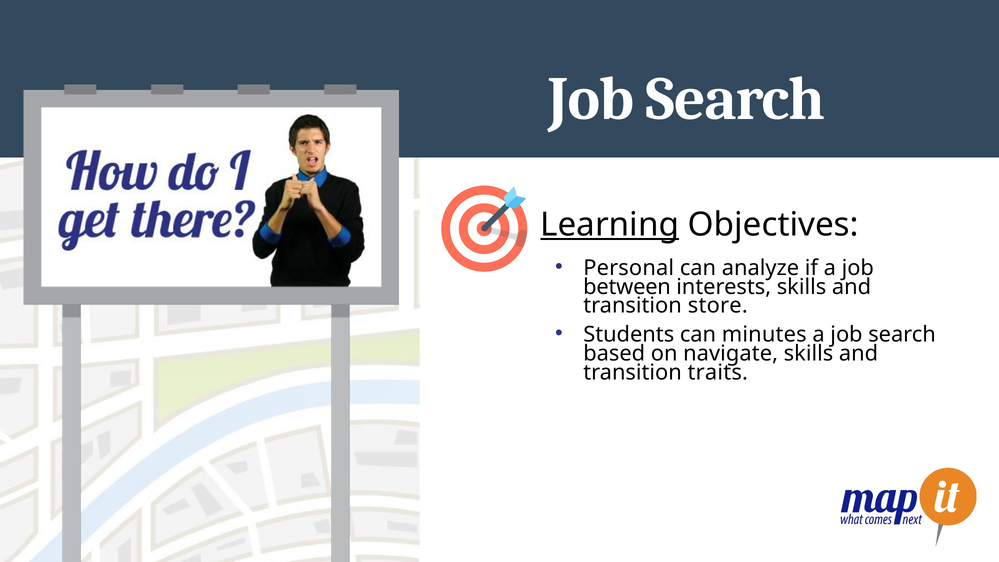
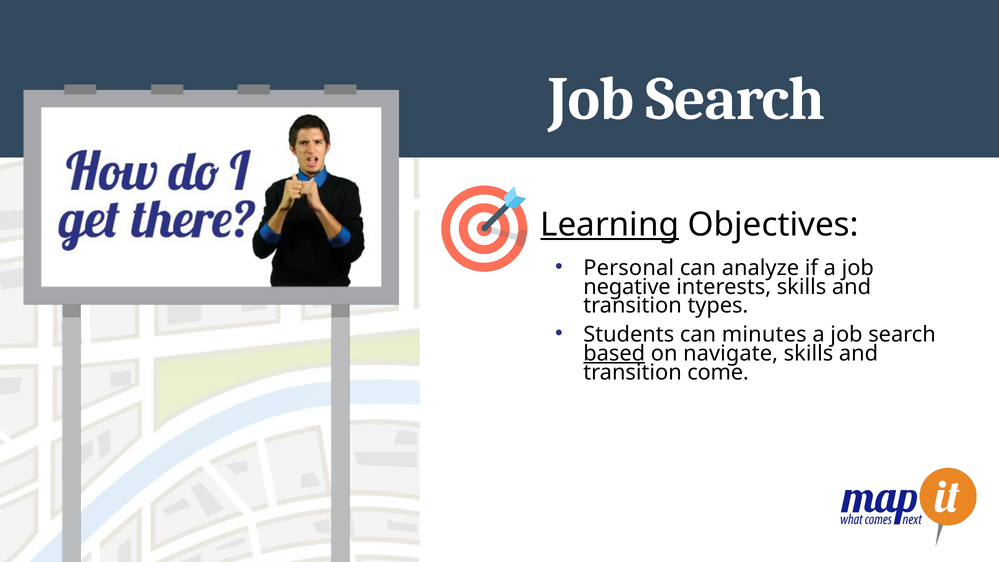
between: between -> negative
store: store -> types
based underline: none -> present
traits: traits -> come
